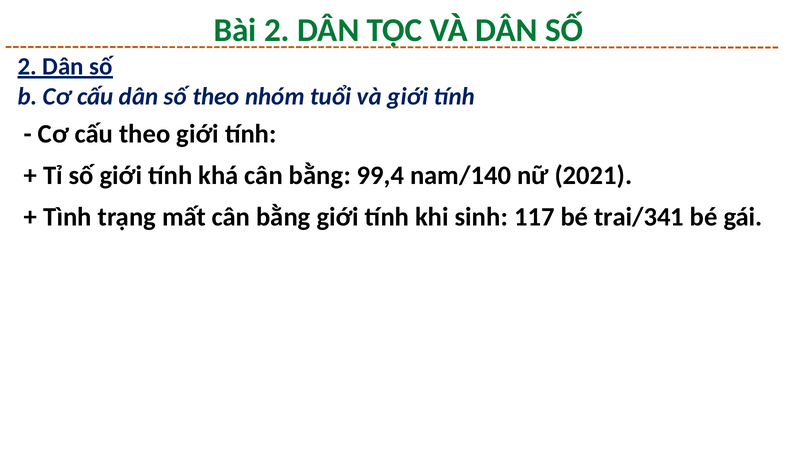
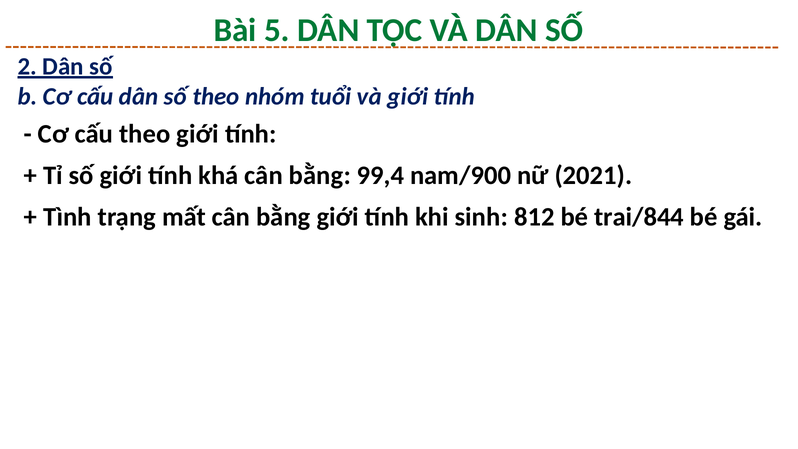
Bài 2: 2 -> 5
nam/140: nam/140 -> nam/900
117: 117 -> 812
trai/341: trai/341 -> trai/844
